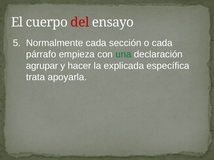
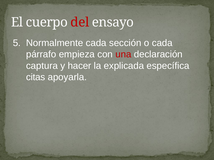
una colour: green -> red
agrupar: agrupar -> captura
trata: trata -> citas
